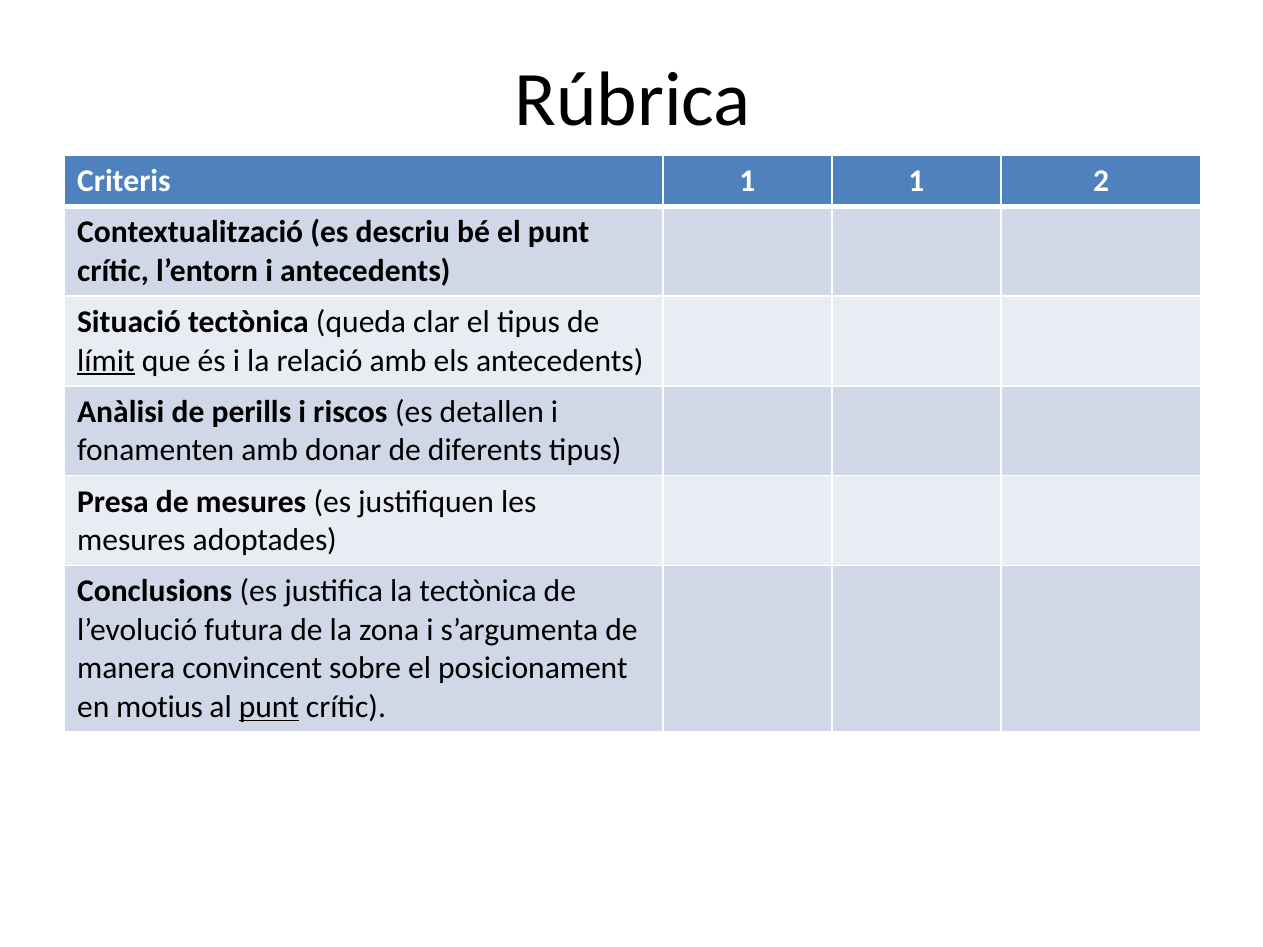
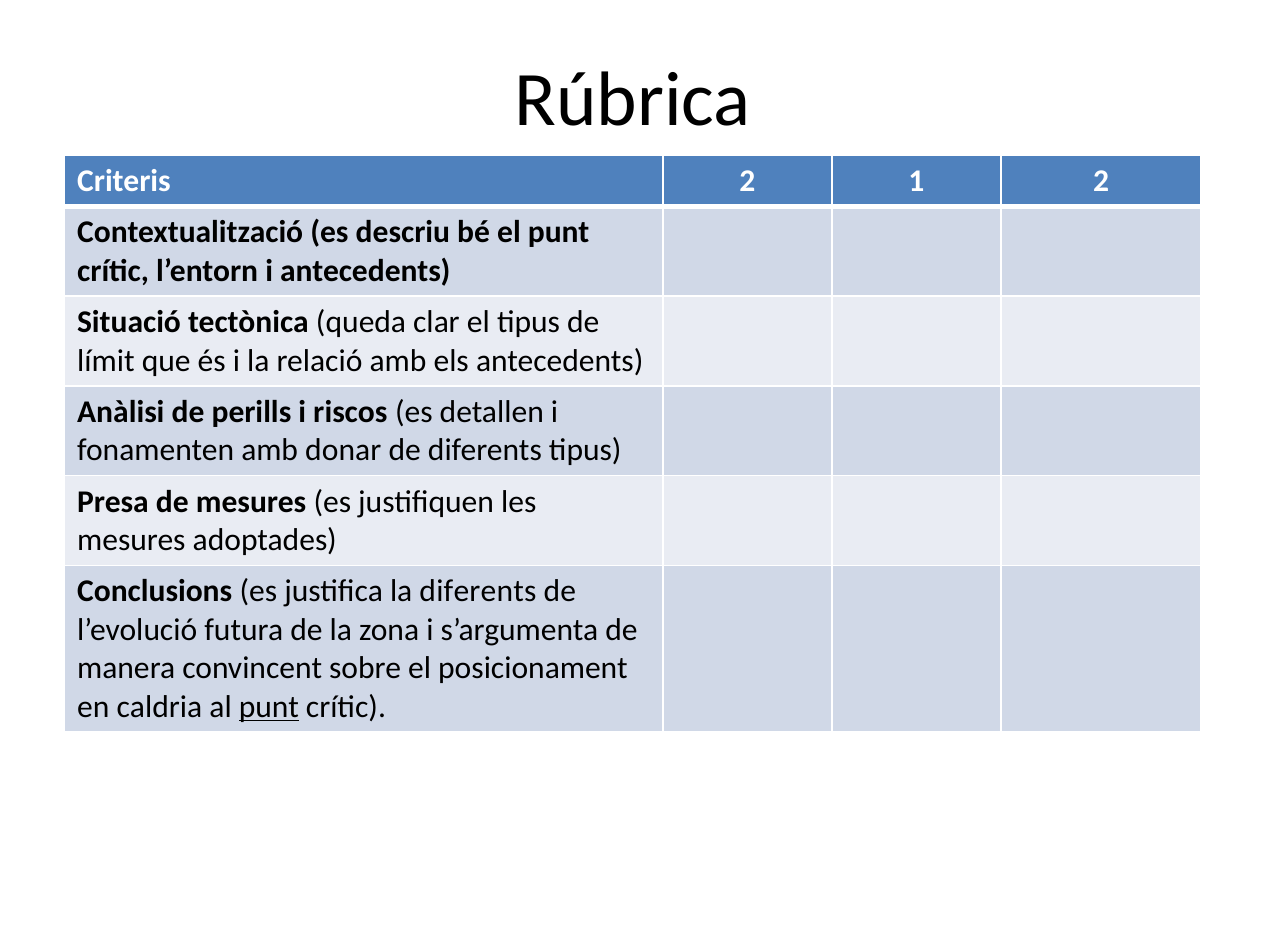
Criteris 1: 1 -> 2
límit underline: present -> none
la tectònica: tectònica -> diferents
motius: motius -> caldria
